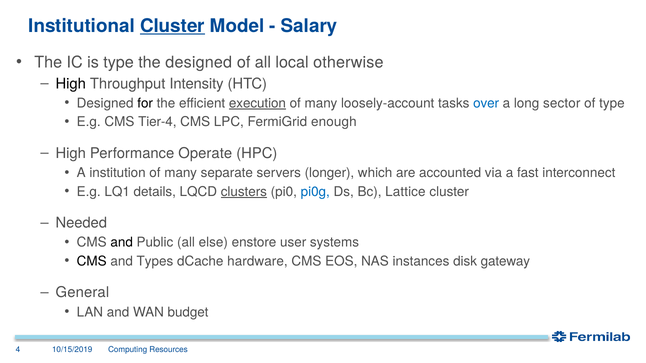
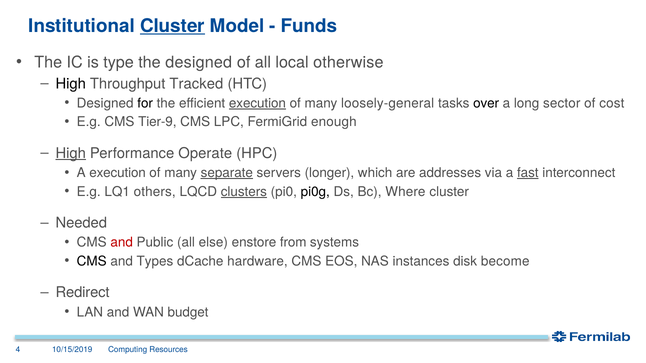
Salary: Salary -> Funds
Intensity: Intensity -> Tracked
loosely-account: loosely-account -> loosely-general
over colour: blue -> black
of type: type -> cost
Tier-4: Tier-4 -> Tier-9
High at (71, 153) underline: none -> present
A institution: institution -> execution
separate underline: none -> present
accounted: accounted -> addresses
fast underline: none -> present
details: details -> others
pi0g colour: blue -> black
Lattice: Lattice -> Where
and at (122, 243) colour: black -> red
user: user -> from
gateway: gateway -> become
General: General -> Redirect
